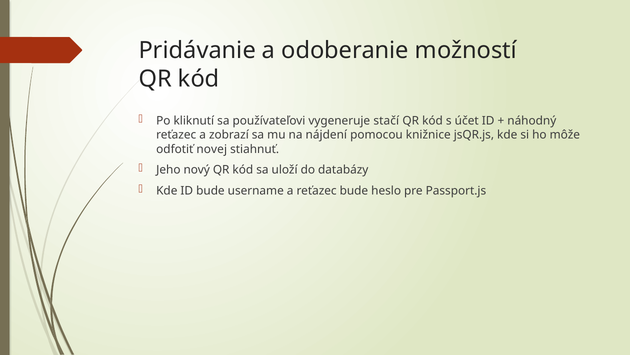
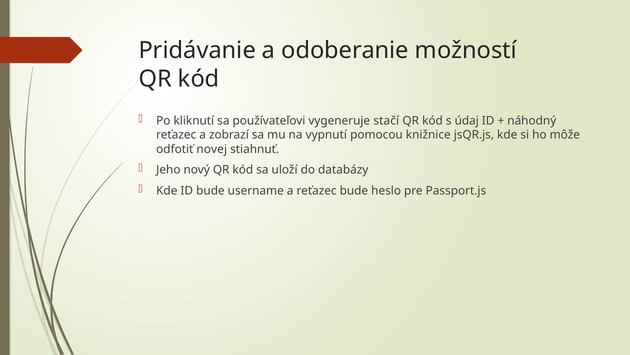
účet: účet -> údaj
nájdení: nájdení -> vypnutí
